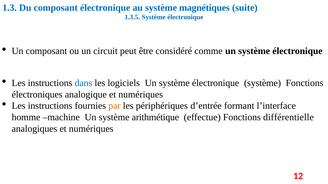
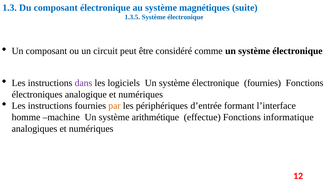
dans colour: blue -> purple
système at (262, 83): système -> fournies
différentielle: différentielle -> informatique
